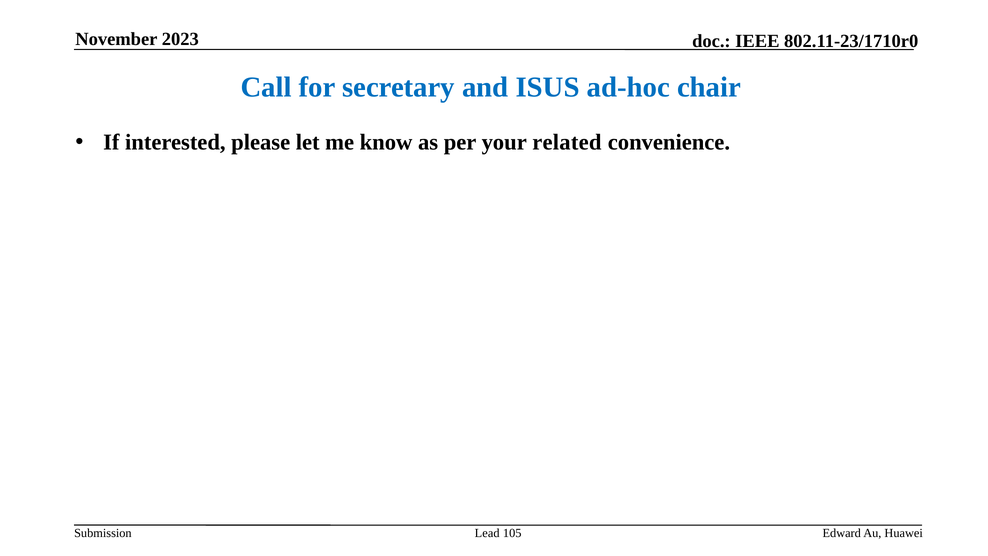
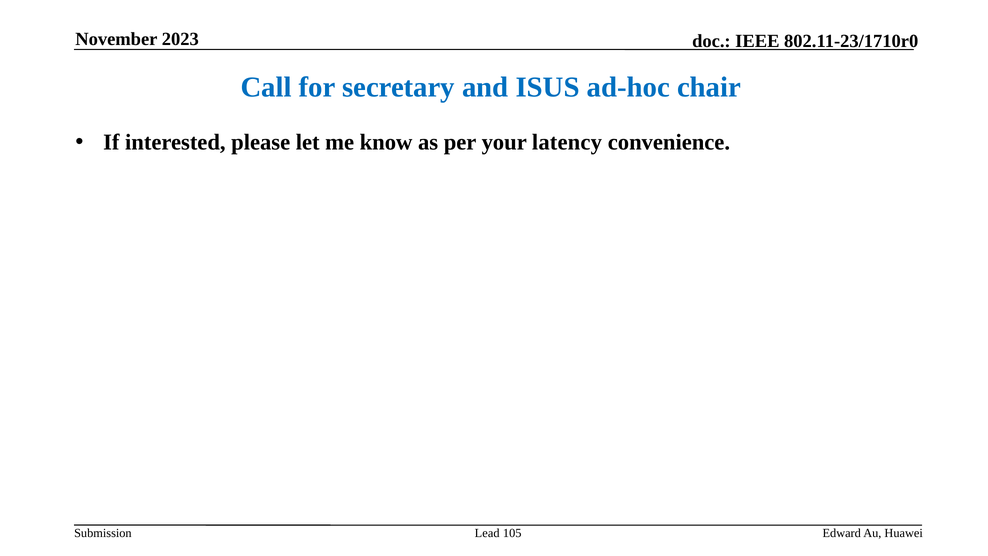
related: related -> latency
